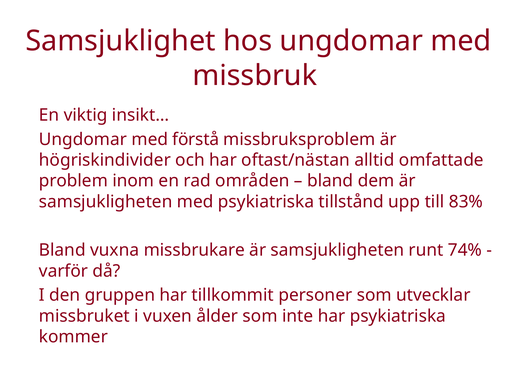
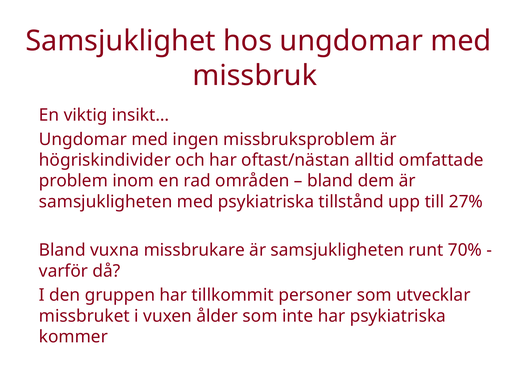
förstå: förstå -> ingen
83%: 83% -> 27%
74%: 74% -> 70%
